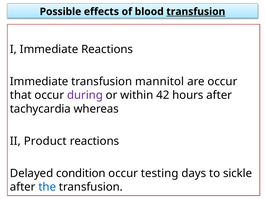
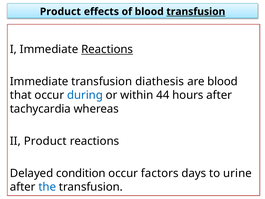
Possible at (60, 12): Possible -> Product
Reactions at (107, 49) underline: none -> present
mannitol: mannitol -> diathesis
are occur: occur -> blood
during colour: purple -> blue
42: 42 -> 44
testing: testing -> factors
sickle: sickle -> urine
